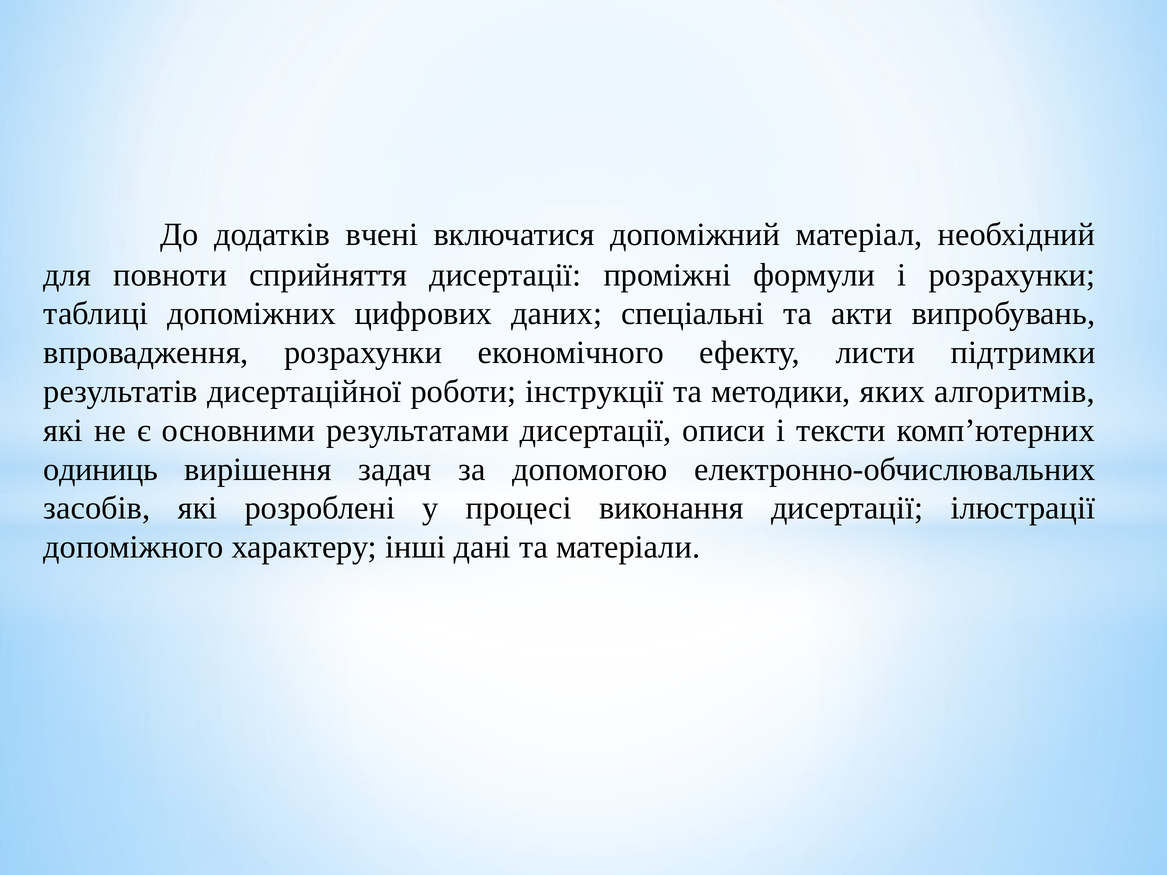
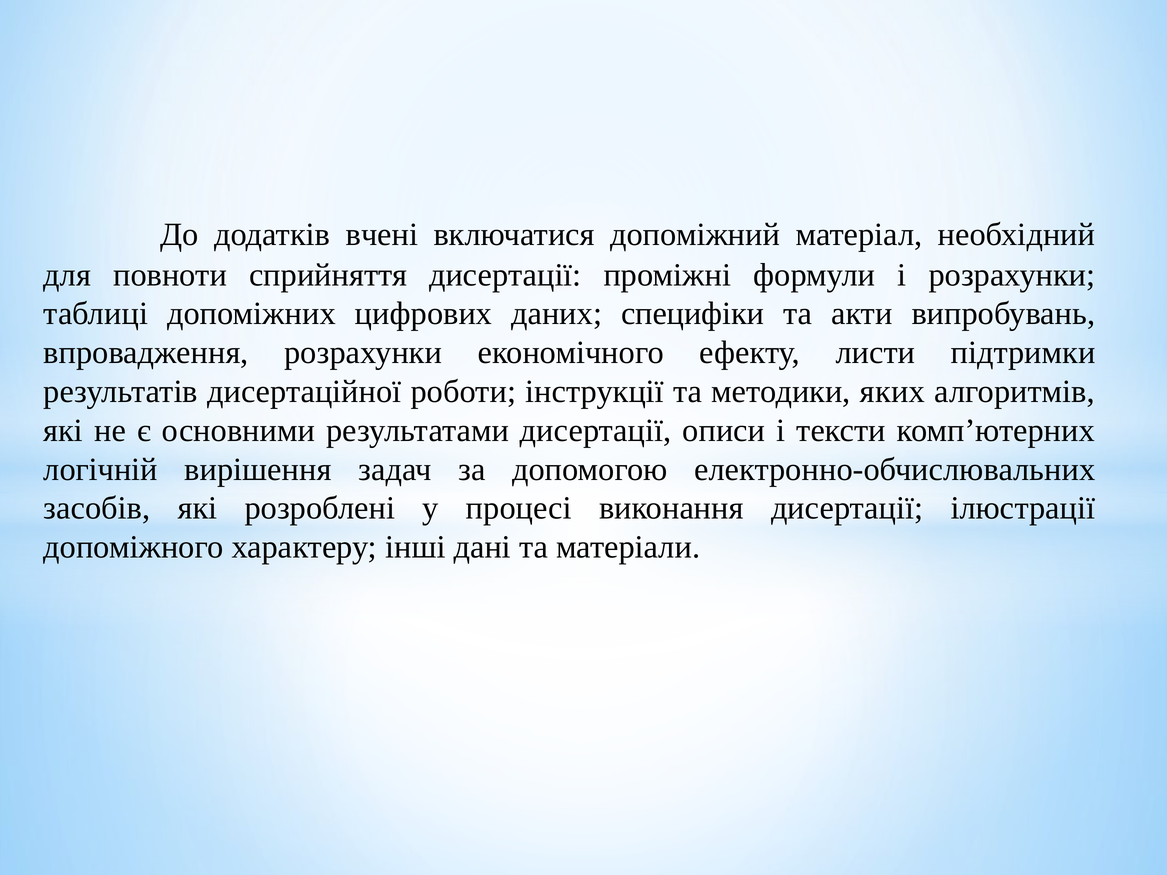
спеціальні: спеціальні -> специфіки
одиниць: одиниць -> логічній
